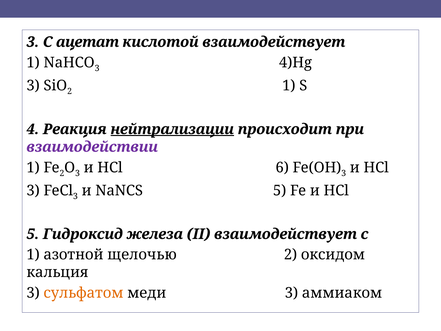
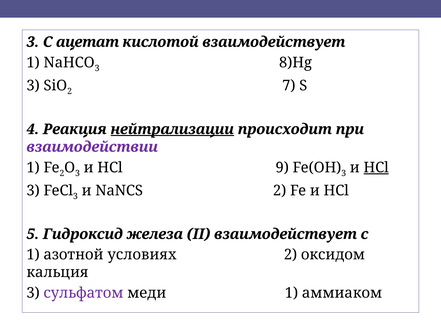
4)Hg: 4)Hg -> 8)Hg
2 1: 1 -> 7
6: 6 -> 9
HCl at (376, 167) underline: none -> present
NaNCS 5: 5 -> 2
щелочью: щелочью -> условиях
сульфатом colour: orange -> purple
меди 3: 3 -> 1
